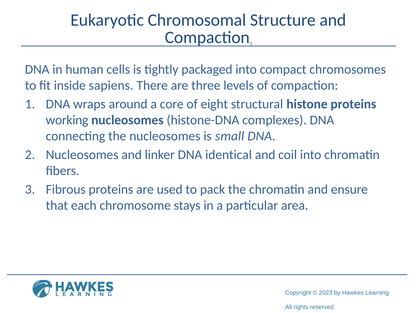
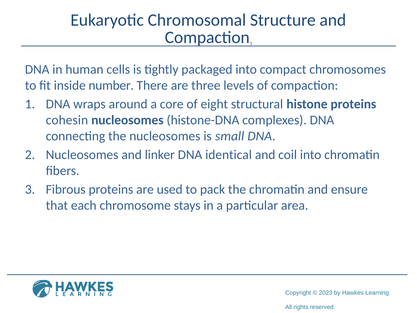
sapiens: sapiens -> number
working: working -> cohesin
